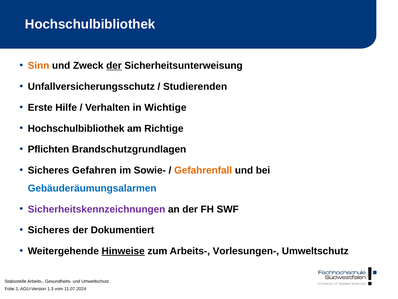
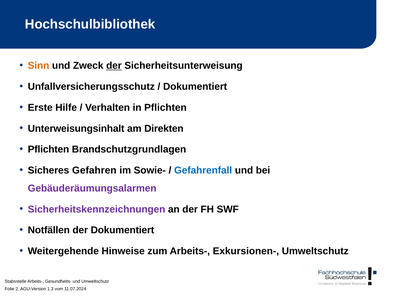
Studierenden at (195, 86): Studierenden -> Dokumentiert
in Wichtige: Wichtige -> Pflichten
Hochschulbibliothek at (76, 128): Hochschulbibliothek -> Unterweisungsinhalt
Richtige: Richtige -> Direkten
Gefahrenfall colour: orange -> blue
Gebäuderäumungsalarmen colour: blue -> purple
Sicheres at (49, 230): Sicheres -> Notfällen
Hinweise underline: present -> none
Vorlesungen-: Vorlesungen- -> Exkursionen-
